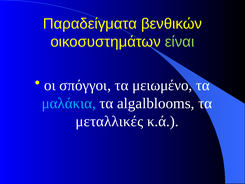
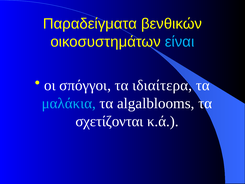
είναι colour: light green -> light blue
μειωμένο: μειωμένο -> ιδιαίτερα
μεταλλικές: μεταλλικές -> σχετίζονται
